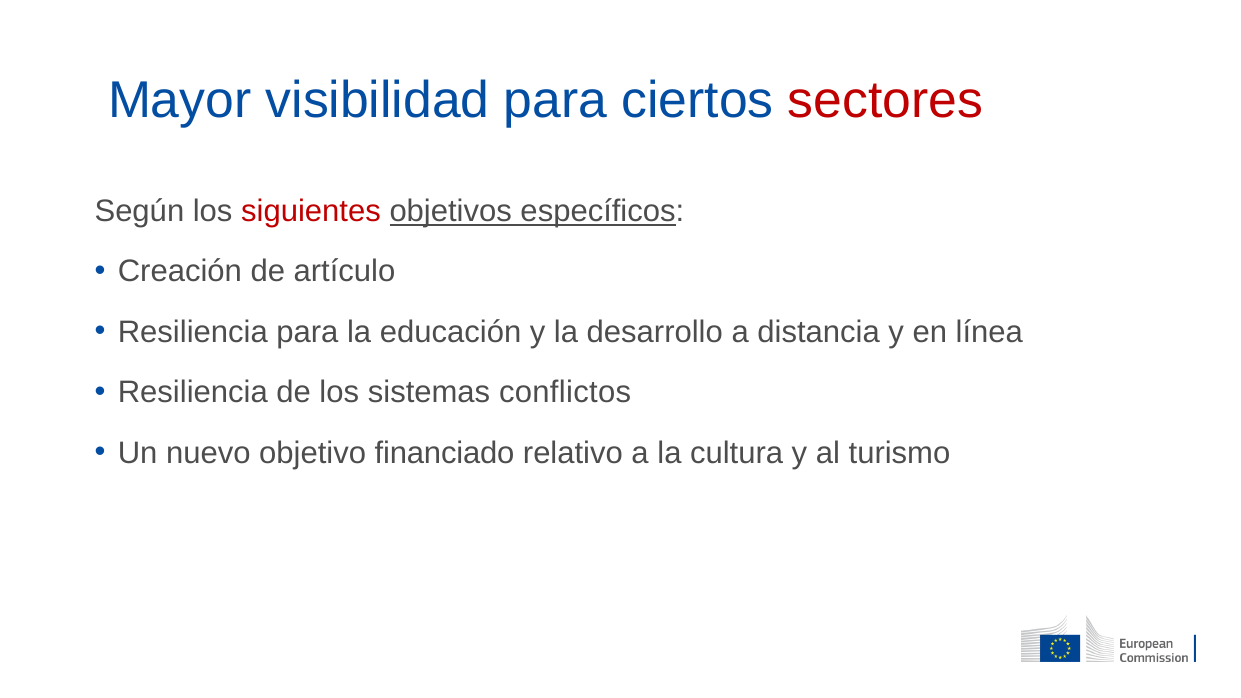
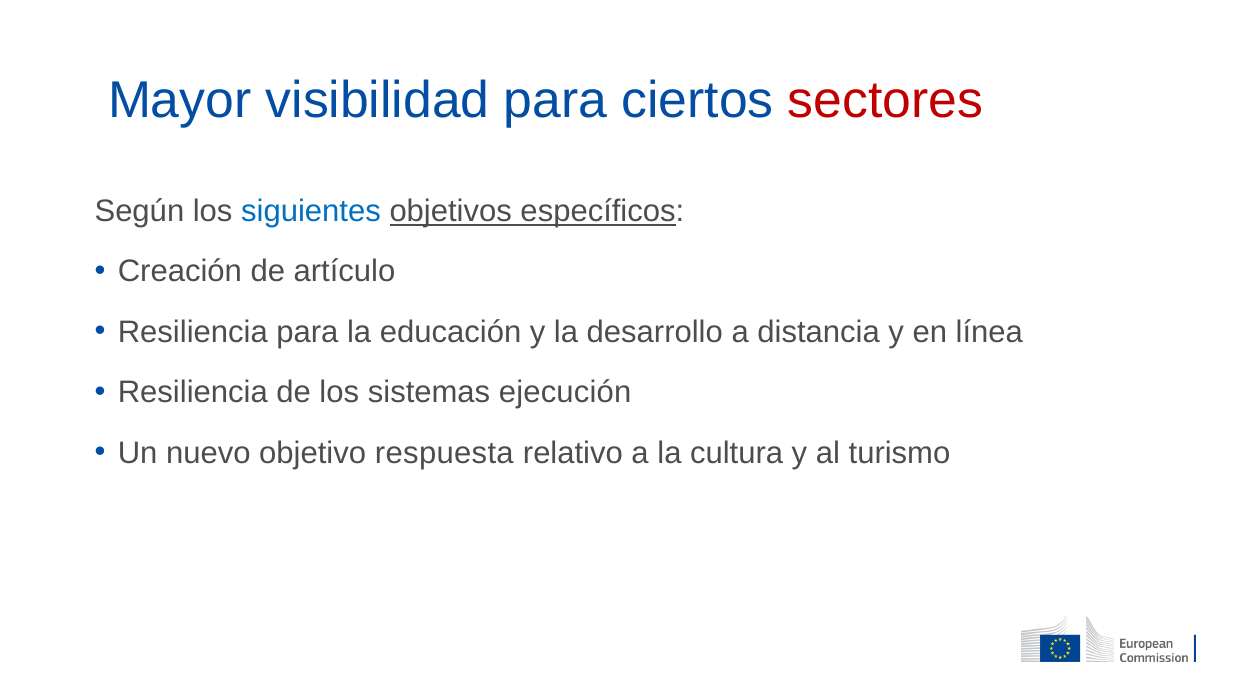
siguientes colour: red -> blue
conflictos: conflictos -> ejecución
financiado: financiado -> respuesta
